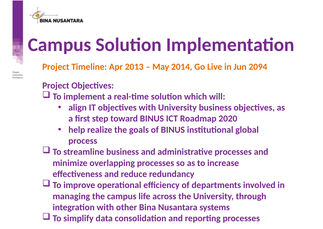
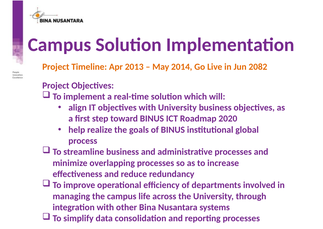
2094: 2094 -> 2082
